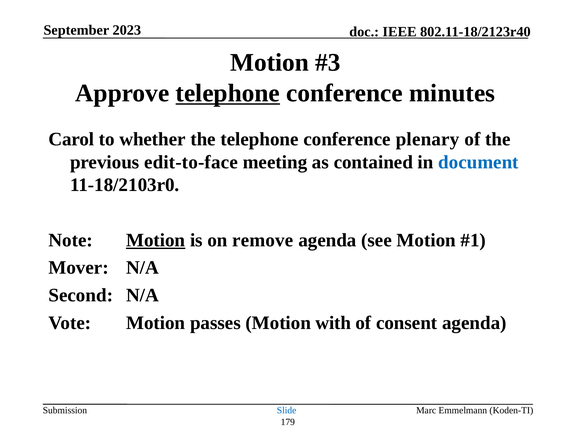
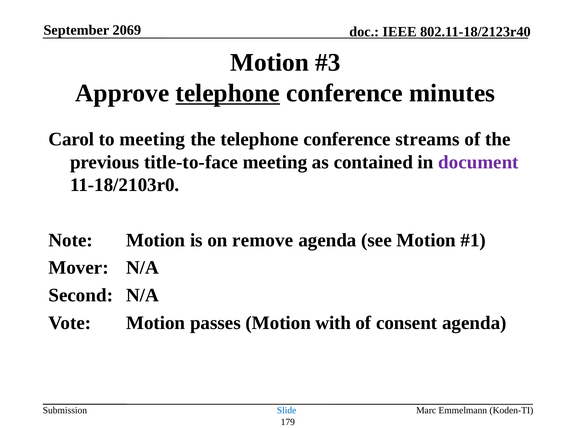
2023: 2023 -> 2069
to whether: whether -> meeting
plenary: plenary -> streams
edit-to-face: edit-to-face -> title-to-face
document colour: blue -> purple
Motion at (156, 240) underline: present -> none
